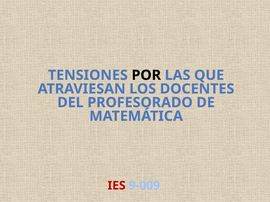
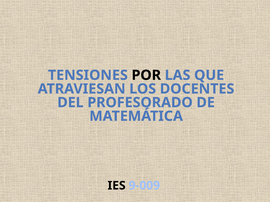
IES colour: red -> black
